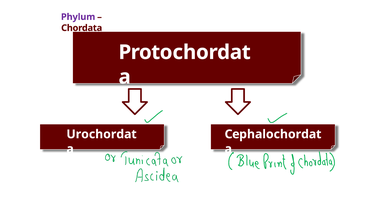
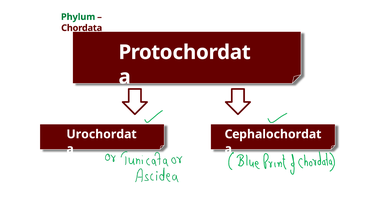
Phylum colour: purple -> green
